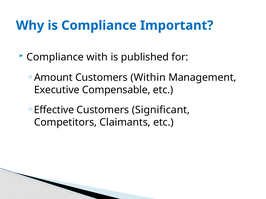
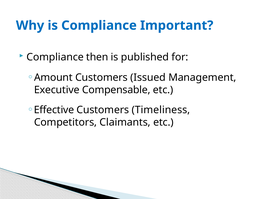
with: with -> then
Within: Within -> Issued
Significant: Significant -> Timeliness
